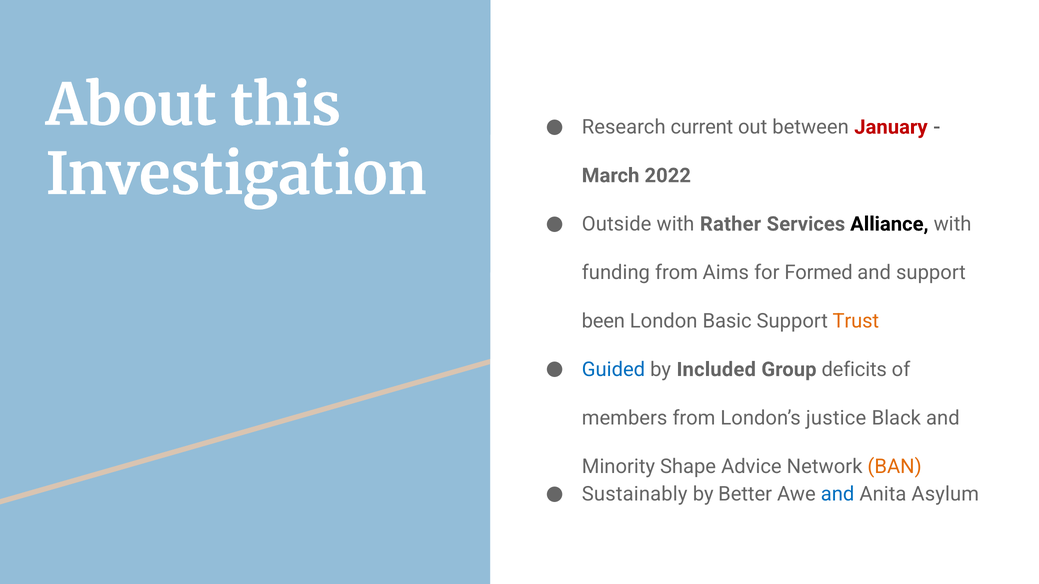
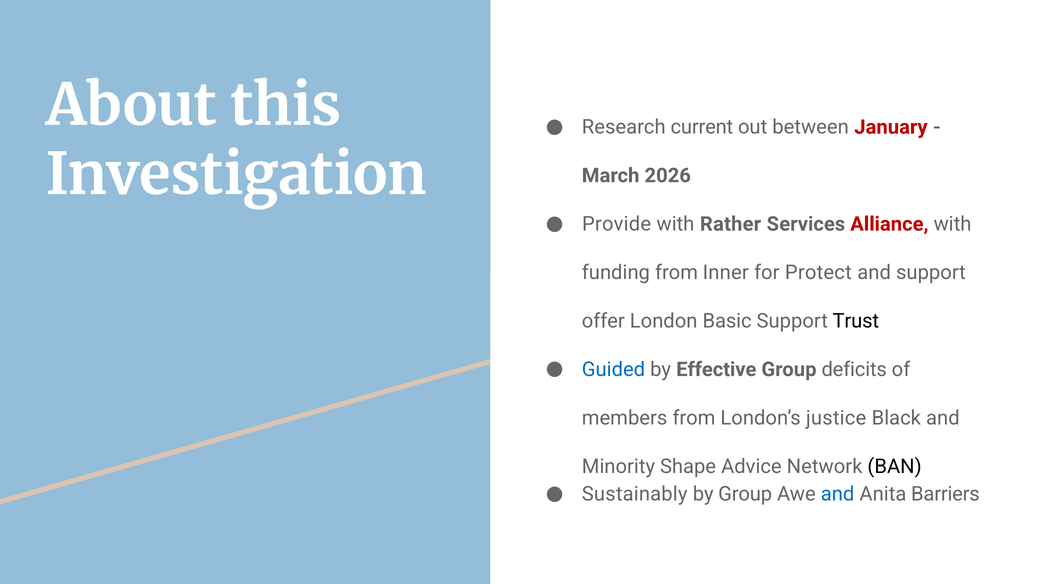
2022: 2022 -> 2026
Outside: Outside -> Provide
Alliance colour: black -> red
Aims: Aims -> Inner
Formed: Formed -> Protect
been: been -> offer
Trust colour: orange -> black
Included: Included -> Effective
BAN colour: orange -> black
by Better: Better -> Group
Asylum: Asylum -> Barriers
